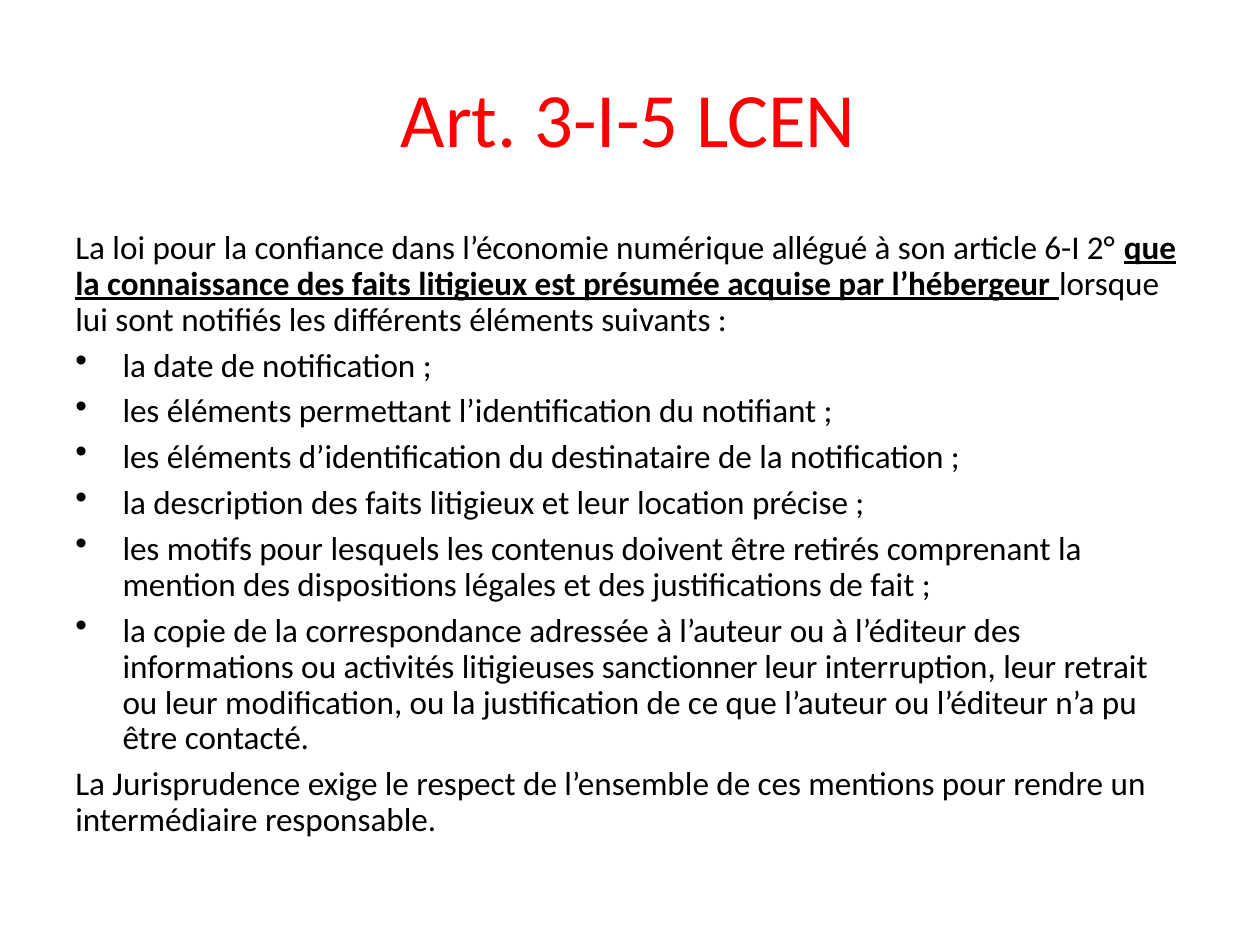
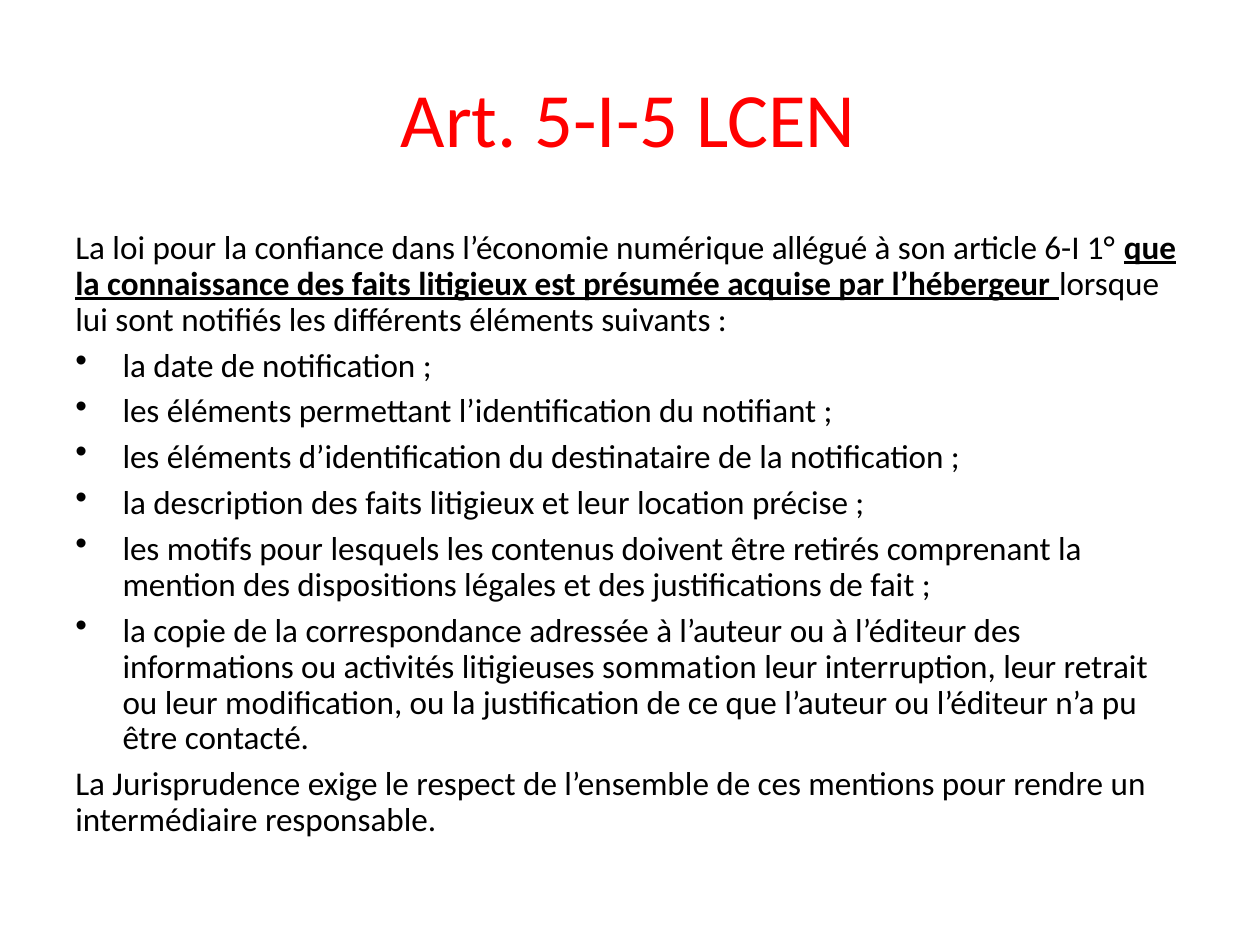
3-I-5: 3-I-5 -> 5-I-5
2°: 2° -> 1°
sanctionner: sanctionner -> sommation
